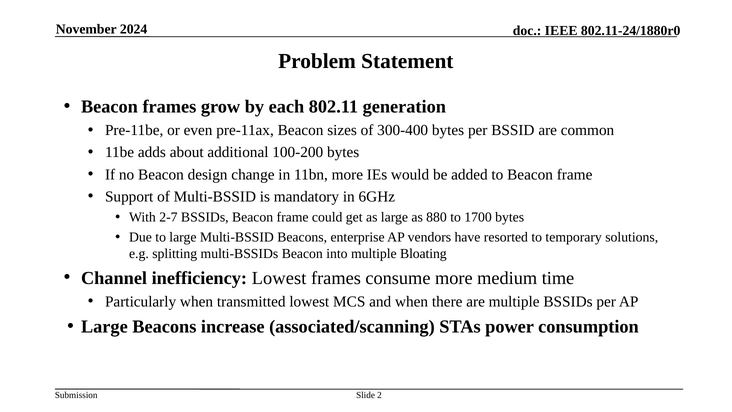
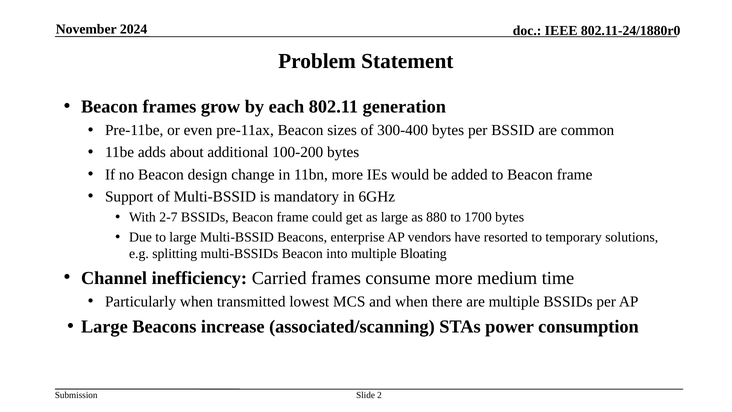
inefficiency Lowest: Lowest -> Carried
